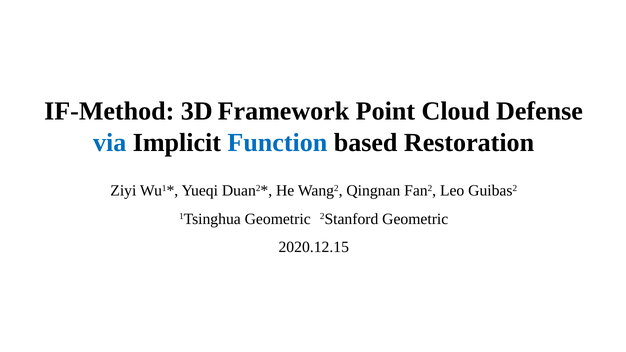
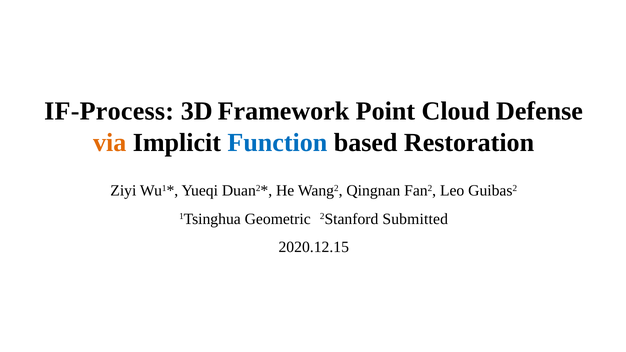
IF-Method: IF-Method -> IF-Process
via colour: blue -> orange
2Stanford Geometric: Geometric -> Submitted
